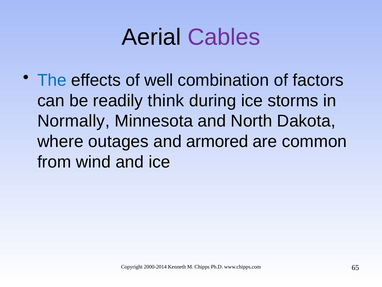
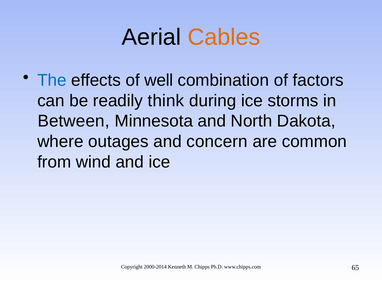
Cables colour: purple -> orange
Normally: Normally -> Between
armored: armored -> concern
